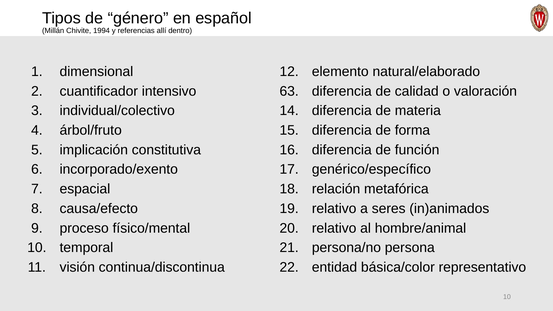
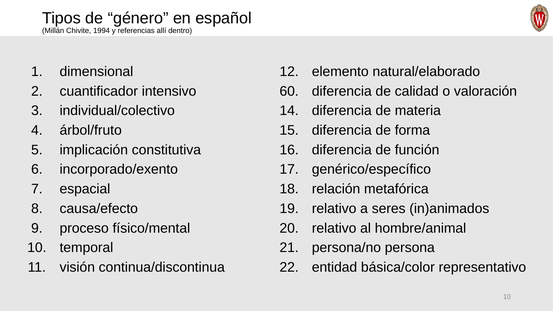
63: 63 -> 60
